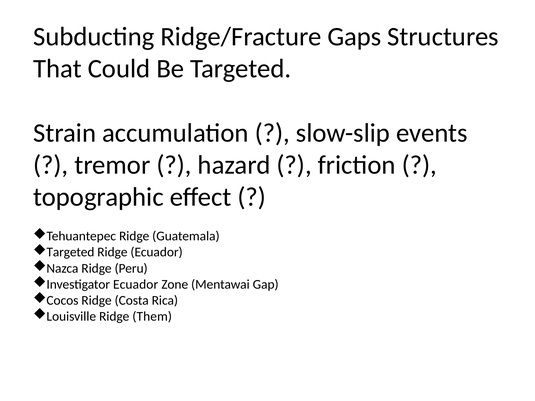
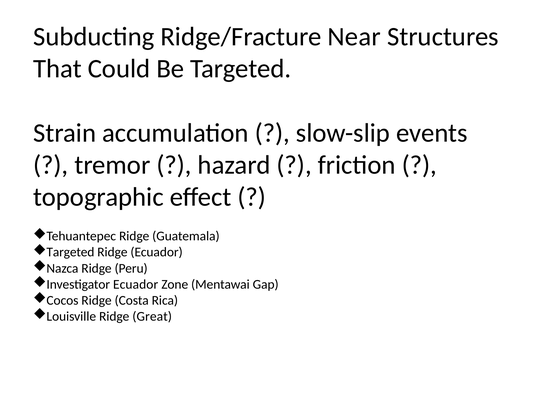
Gaps: Gaps -> Near
Them: Them -> Great
